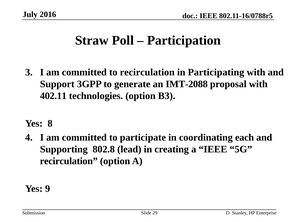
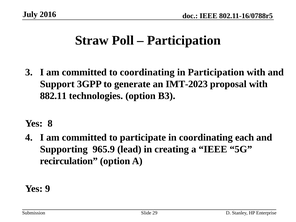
to recirculation: recirculation -> coordinating
in Participating: Participating -> Participation
IMT-2088: IMT-2088 -> IMT-2023
402.11: 402.11 -> 882.11
802.8: 802.8 -> 965.9
